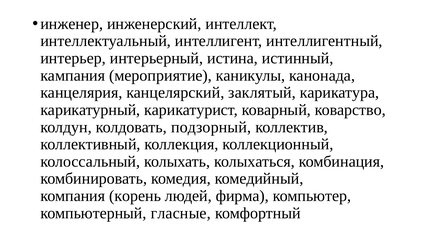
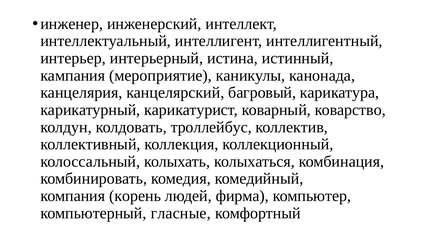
заклятый: заклятый -> багровый
подзорный: подзорный -> троллейбус
